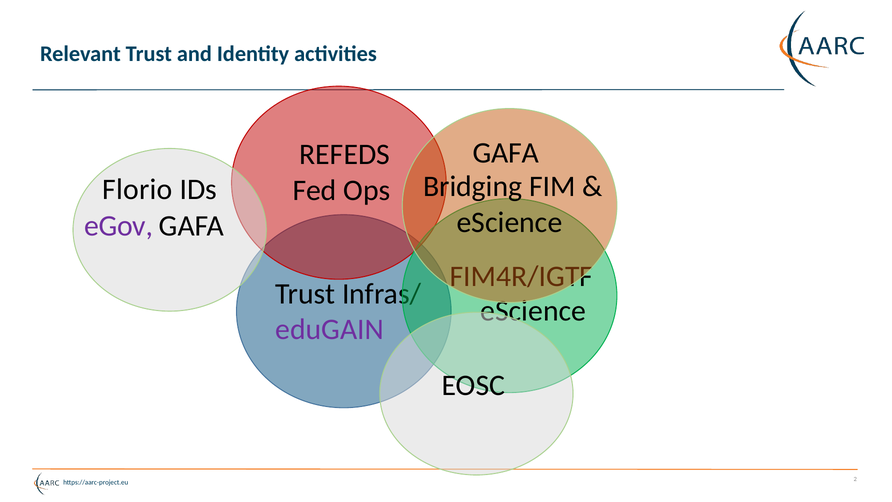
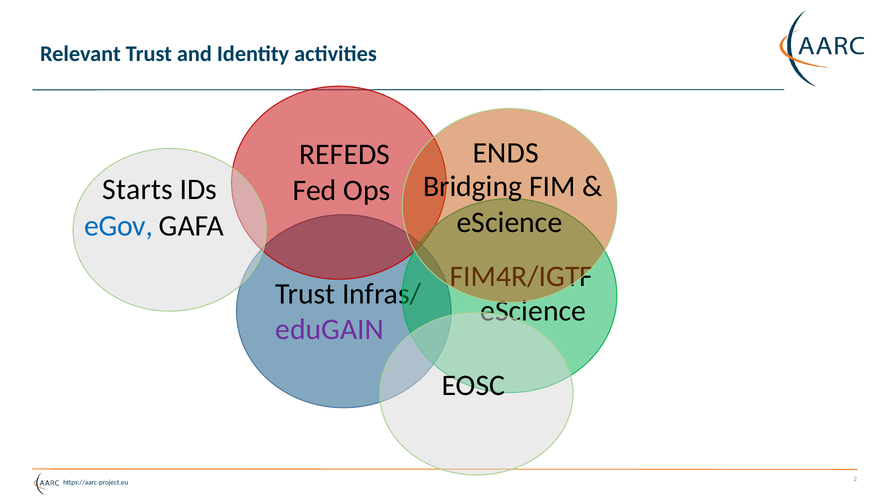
GAFA at (506, 153): GAFA -> ENDS
Florio: Florio -> Starts
eGov colour: purple -> blue
